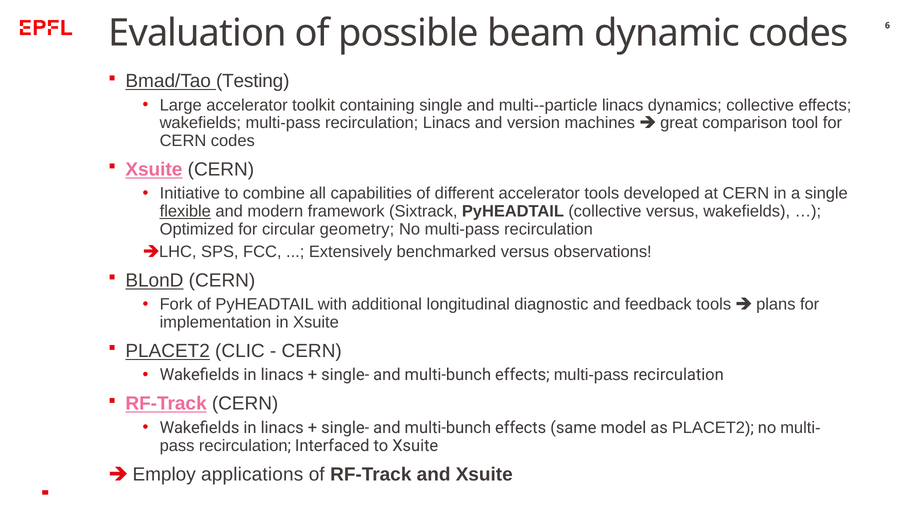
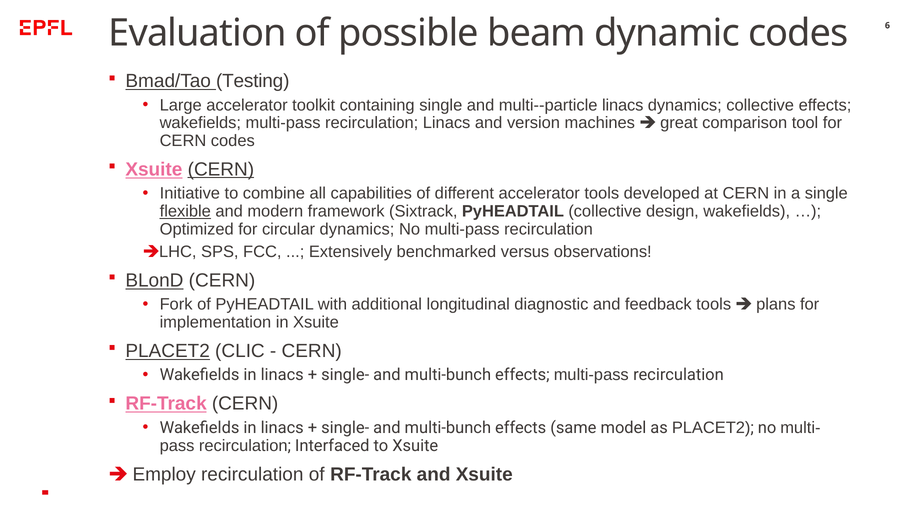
CERN at (221, 169) underline: none -> present
collective versus: versus -> design
circular geometry: geometry -> dynamics
Employ applications: applications -> recirculation
